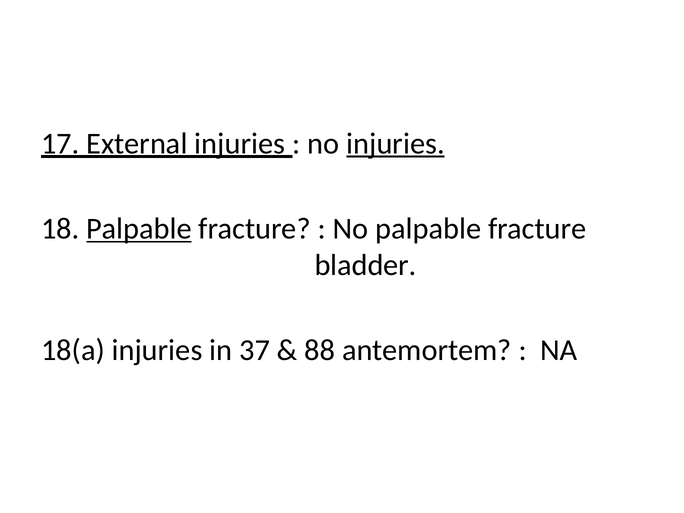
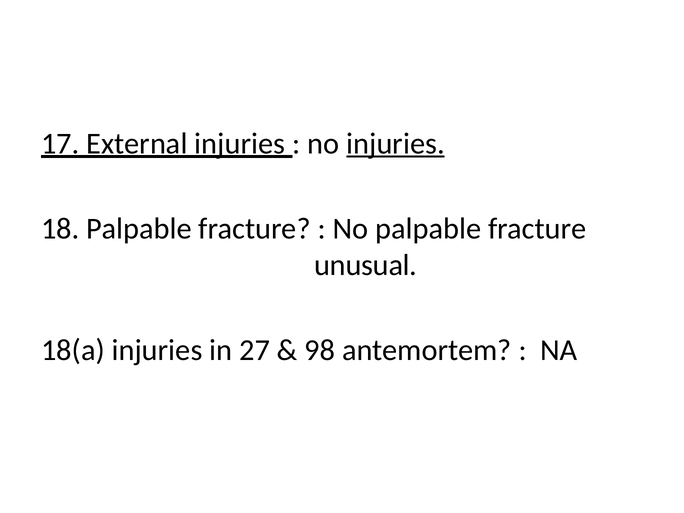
Palpable at (139, 229) underline: present -> none
bladder: bladder -> unusual
37: 37 -> 27
88: 88 -> 98
